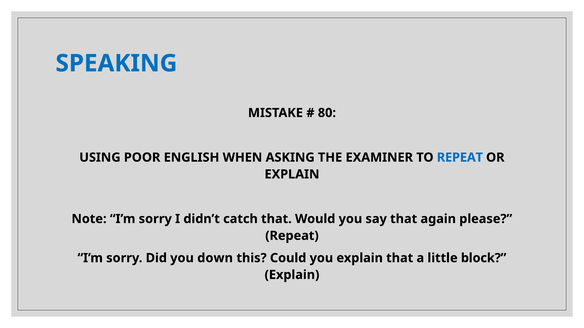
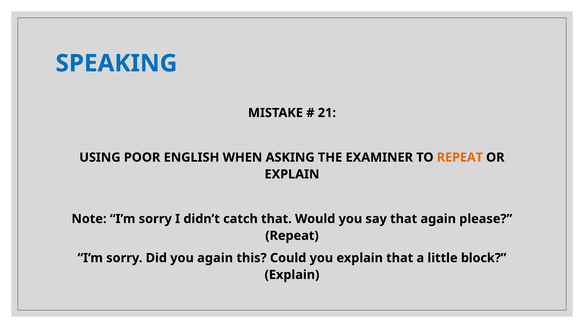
80: 80 -> 21
REPEAT at (460, 158) colour: blue -> orange
you down: down -> again
